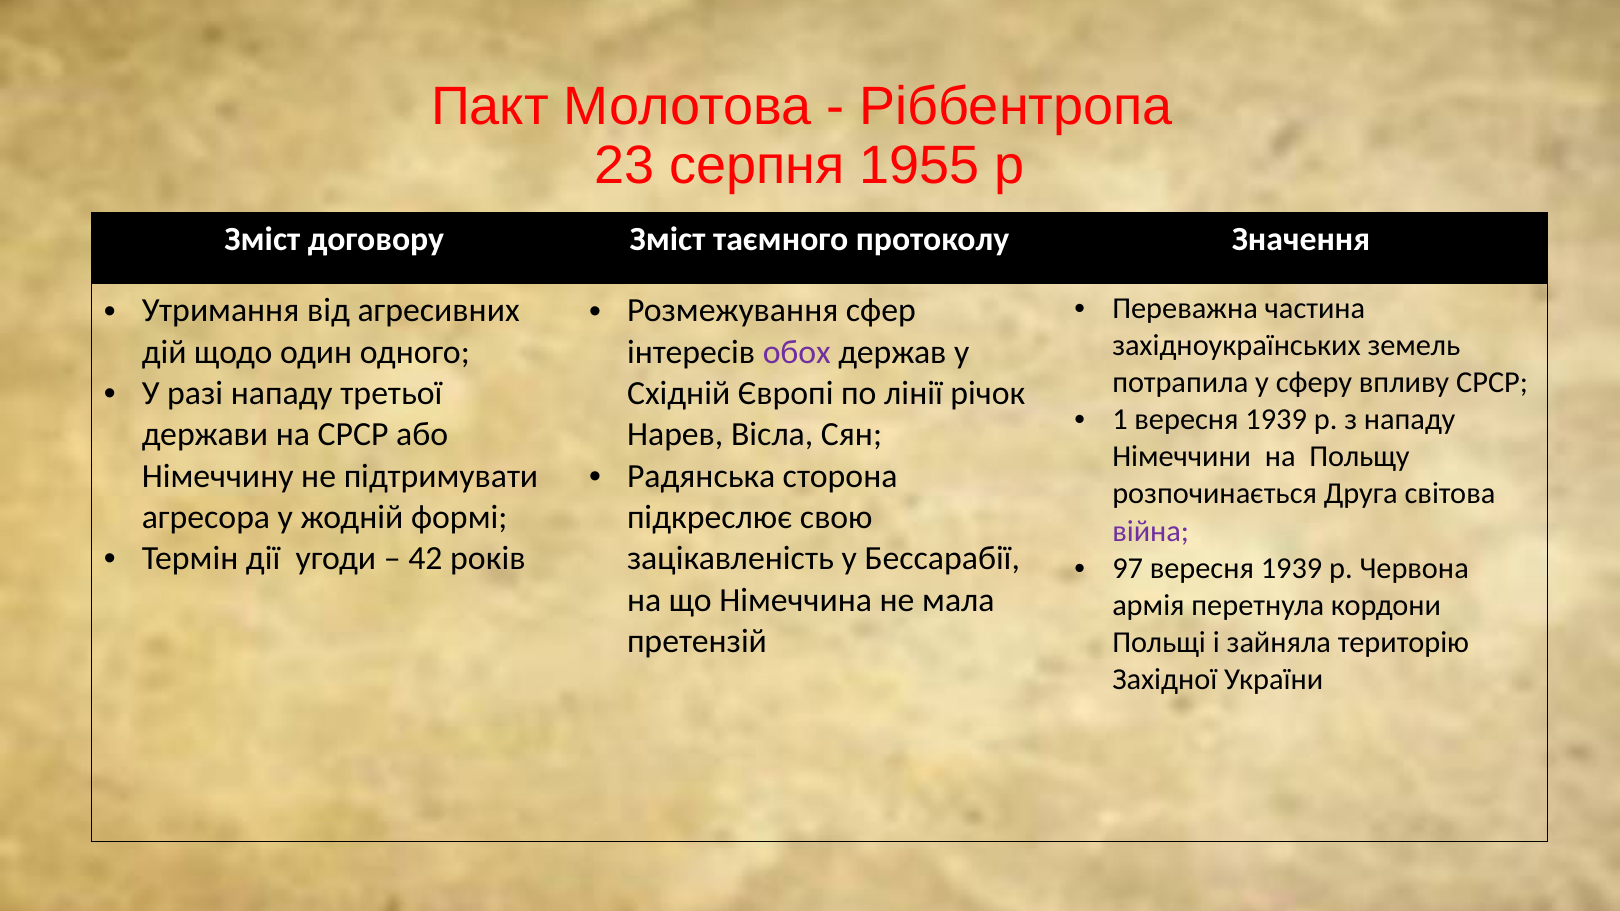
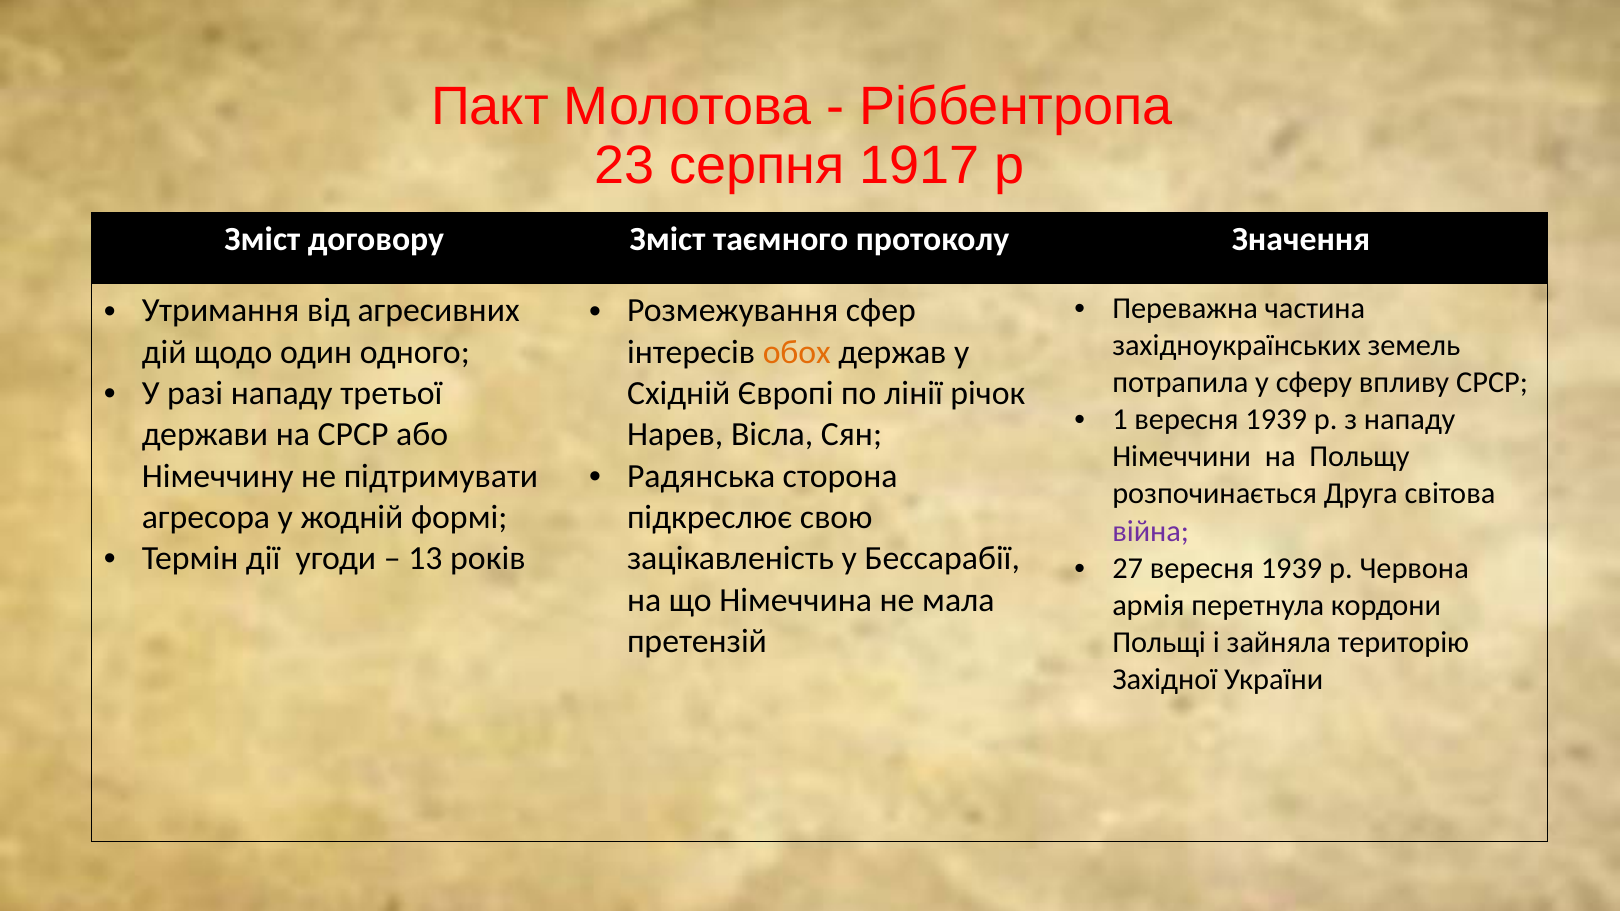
1955: 1955 -> 1917
обох colour: purple -> orange
42: 42 -> 13
97: 97 -> 27
